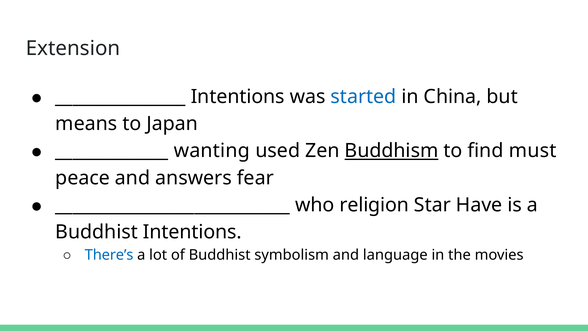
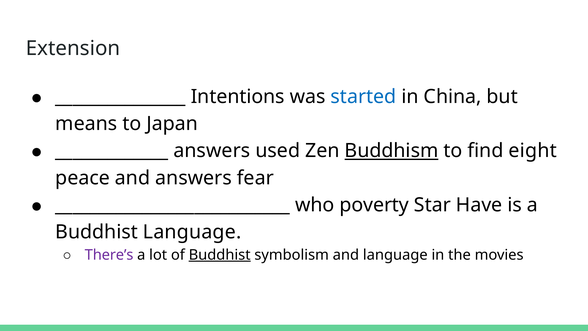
wanting at (212, 151): wanting -> answers
must: must -> eight
religion: religion -> poverty
Buddhist Intentions: Intentions -> Language
There’s colour: blue -> purple
Buddhist at (220, 255) underline: none -> present
